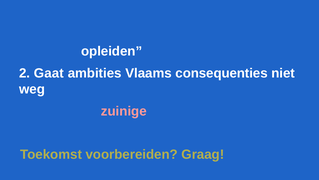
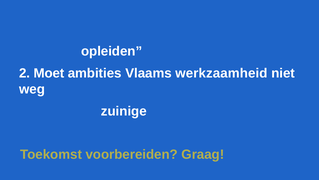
Gaat: Gaat -> Moet
consequenties: consequenties -> werkzaamheid
zuinige colour: pink -> white
